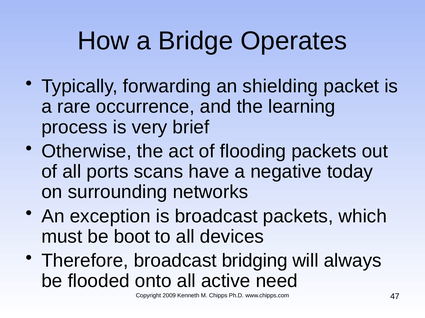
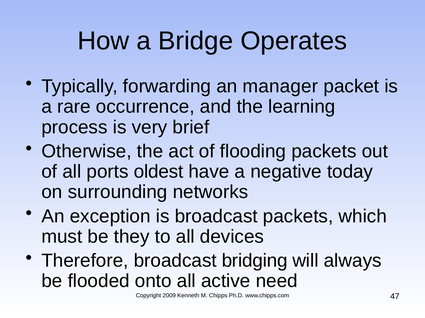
shielding: shielding -> manager
scans: scans -> oldest
boot: boot -> they
